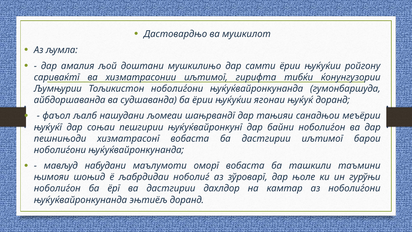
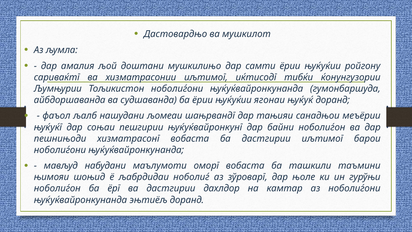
гирифта: гирифта -> иќтисодї
